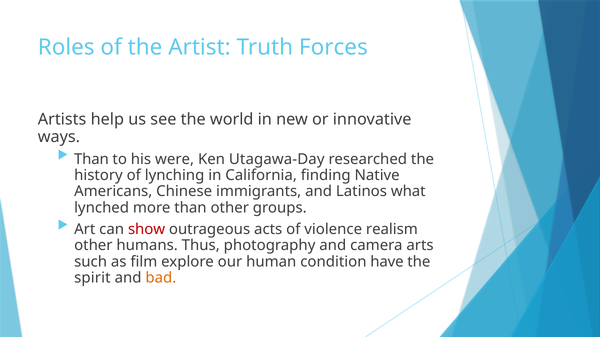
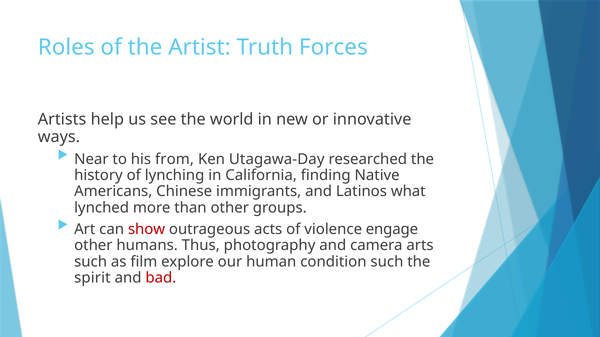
Than at (91, 159): Than -> Near
were: were -> from
realism: realism -> engage
condition have: have -> such
bad colour: orange -> red
